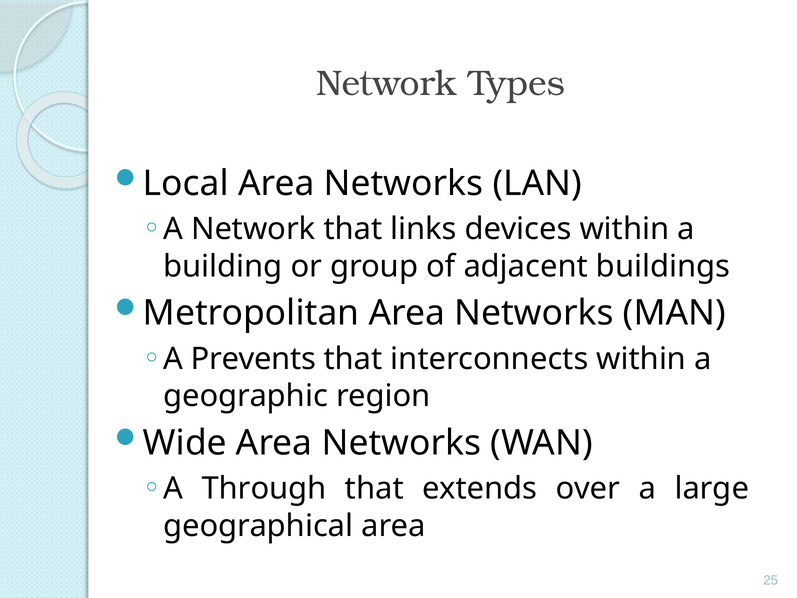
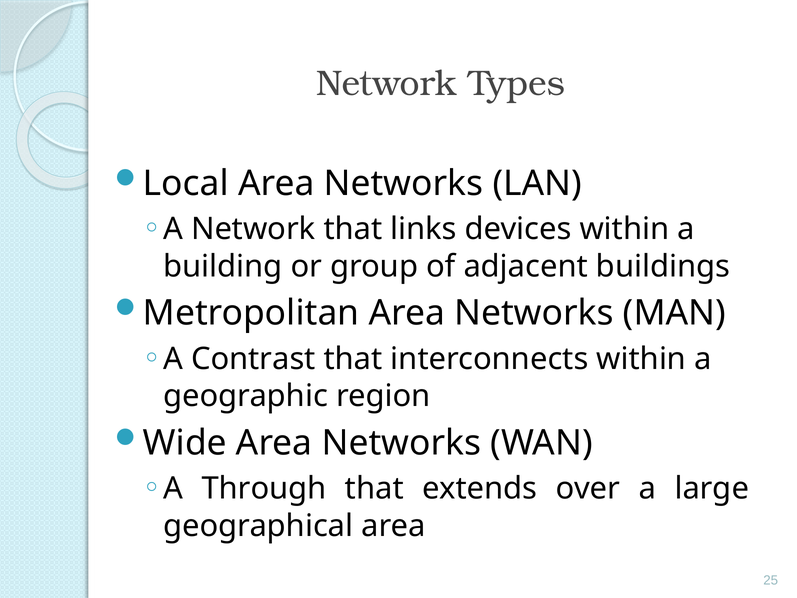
Prevents: Prevents -> Contrast
